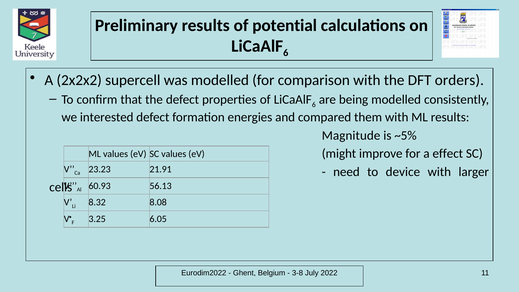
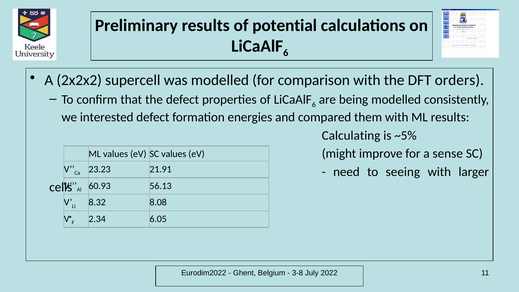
Magnitude: Magnitude -> Calculating
effect: effect -> sense
device: device -> seeing
3.25: 3.25 -> 2.34
